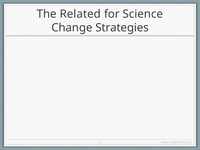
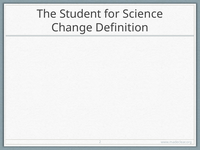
Related: Related -> Student
Strategies: Strategies -> Definition
